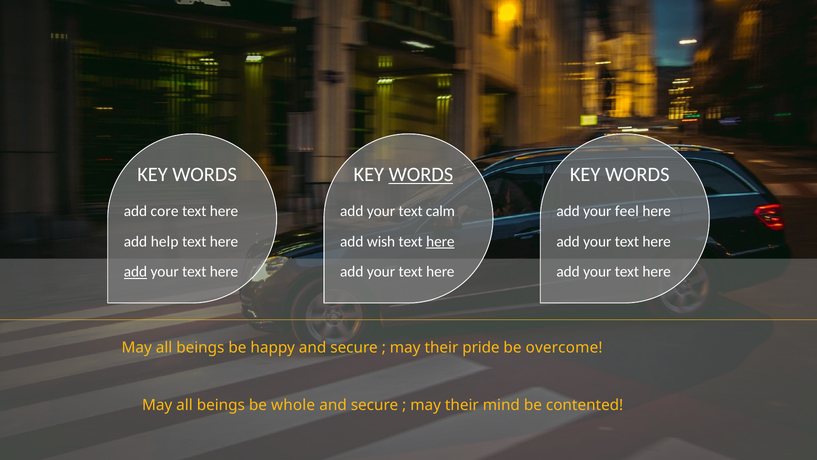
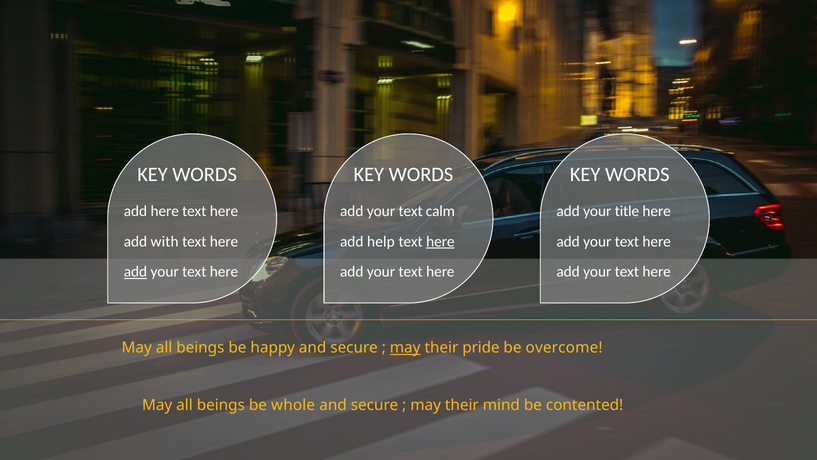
WORDS at (421, 174) underline: present -> none
add core: core -> here
feel: feel -> title
help: help -> with
wish: wish -> help
may at (405, 347) underline: none -> present
